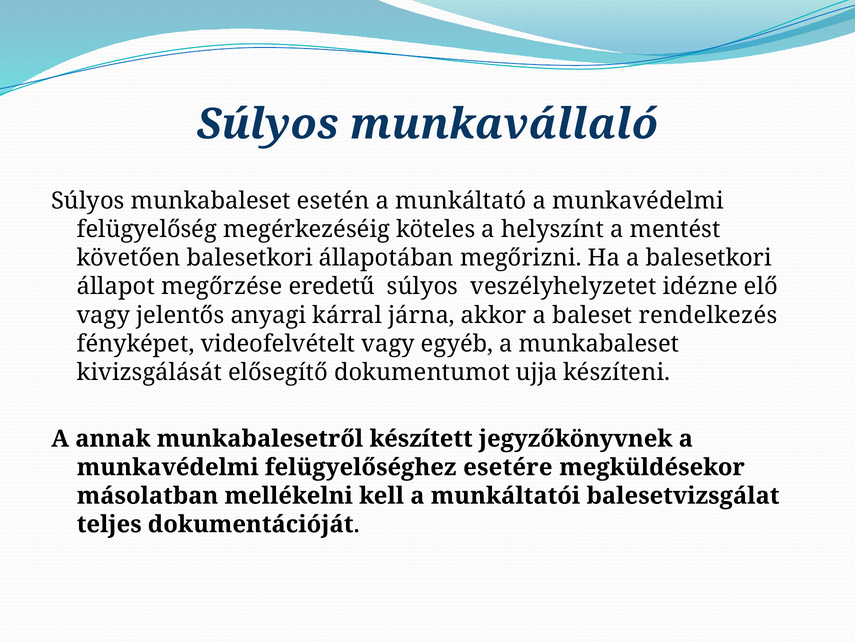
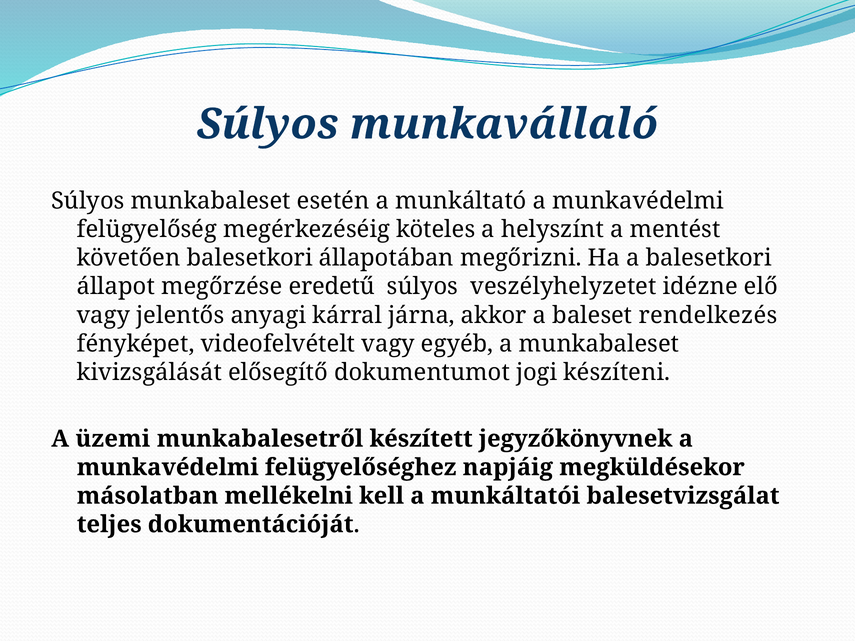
ujja: ujja -> jogi
annak: annak -> üzemi
esetére: esetére -> napjáig
